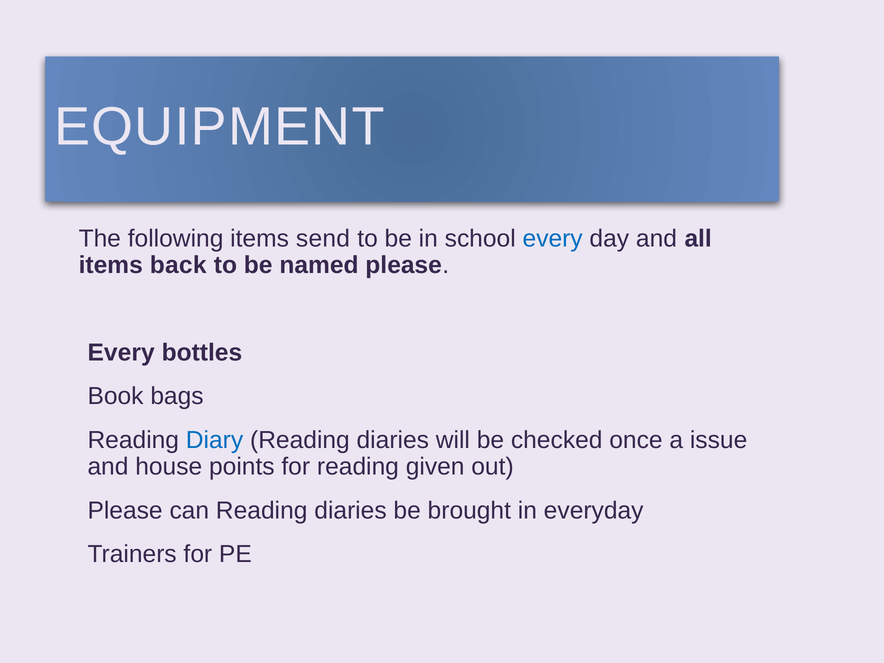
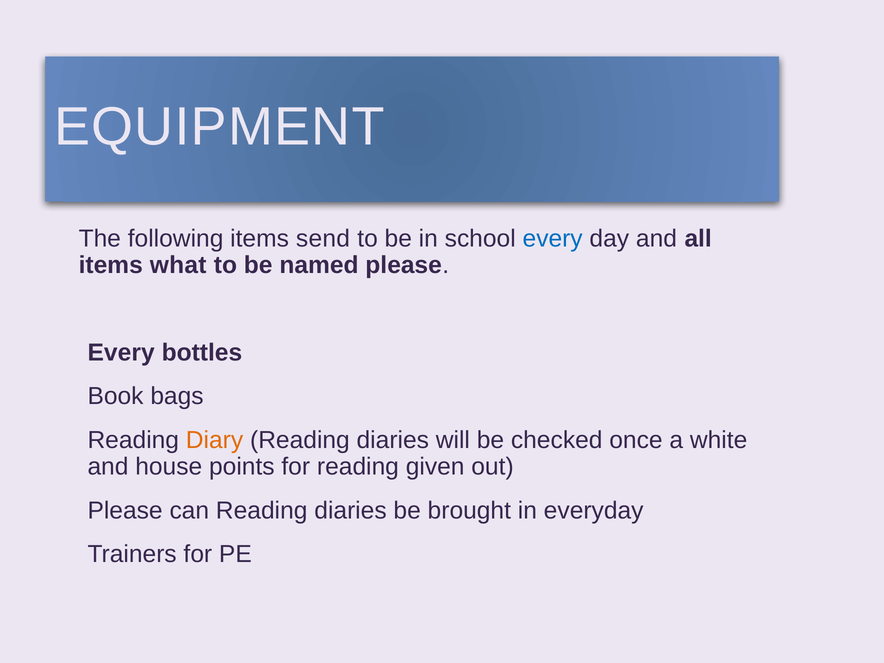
back: back -> what
Diary colour: blue -> orange
issue: issue -> white
